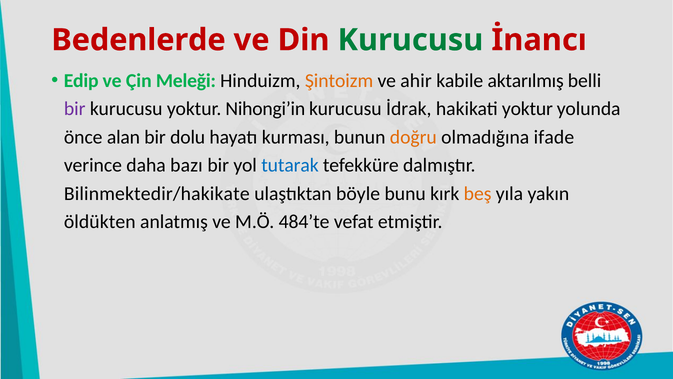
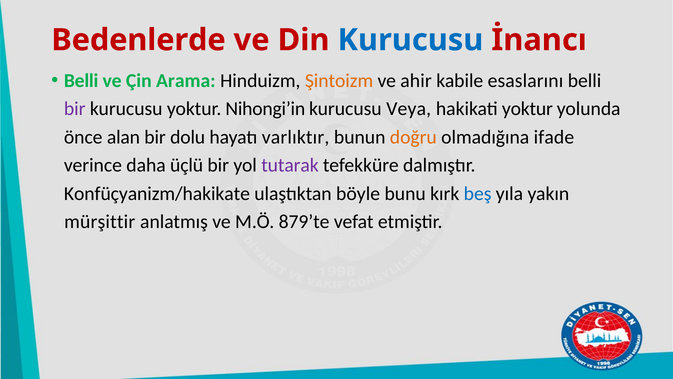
Kurucusu at (410, 40) colour: green -> blue
Edip at (81, 81): Edip -> Belli
Meleği: Meleği -> Arama
aktarılmış: aktarılmış -> esaslarını
İdrak: İdrak -> Veya
kurması: kurması -> varlıktır
bazı: bazı -> üçlü
tutarak colour: blue -> purple
Bilinmektedir/hakikate: Bilinmektedir/hakikate -> Konfüçyanizm/hakikate
beş colour: orange -> blue
öldükten: öldükten -> mürşittir
484’te: 484’te -> 879’te
